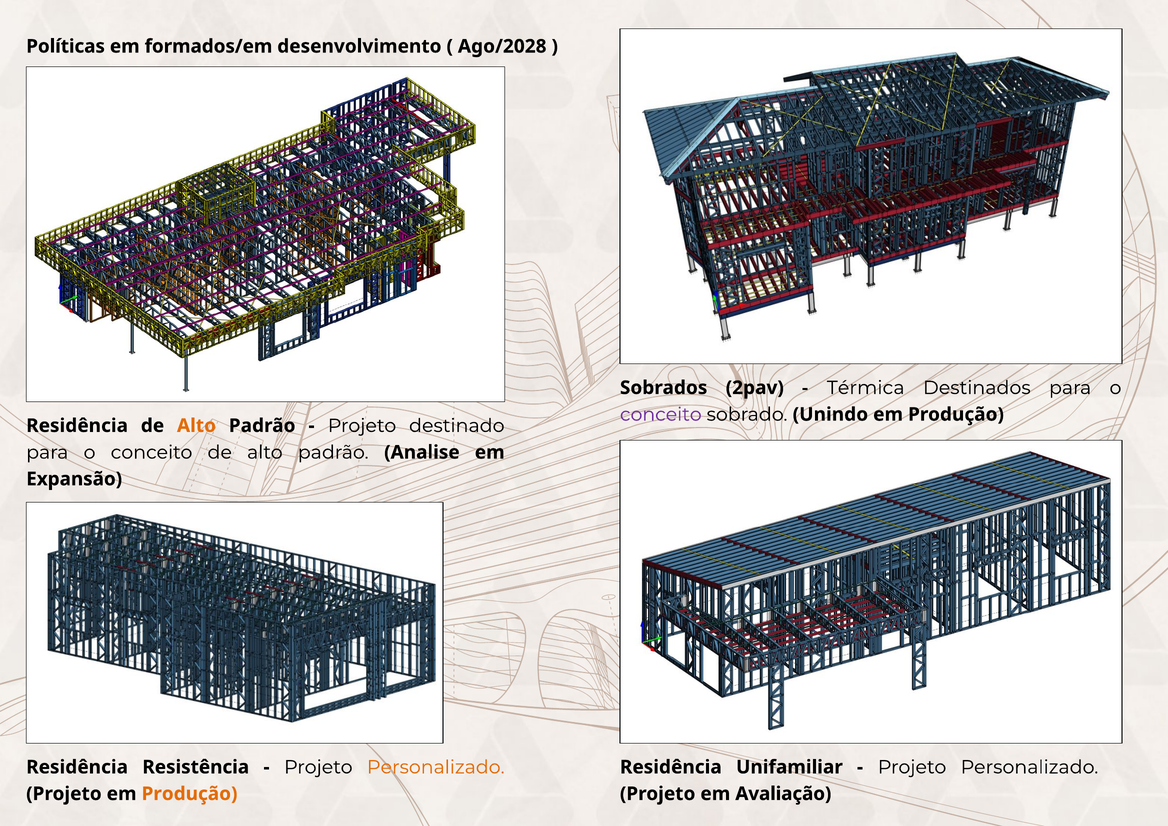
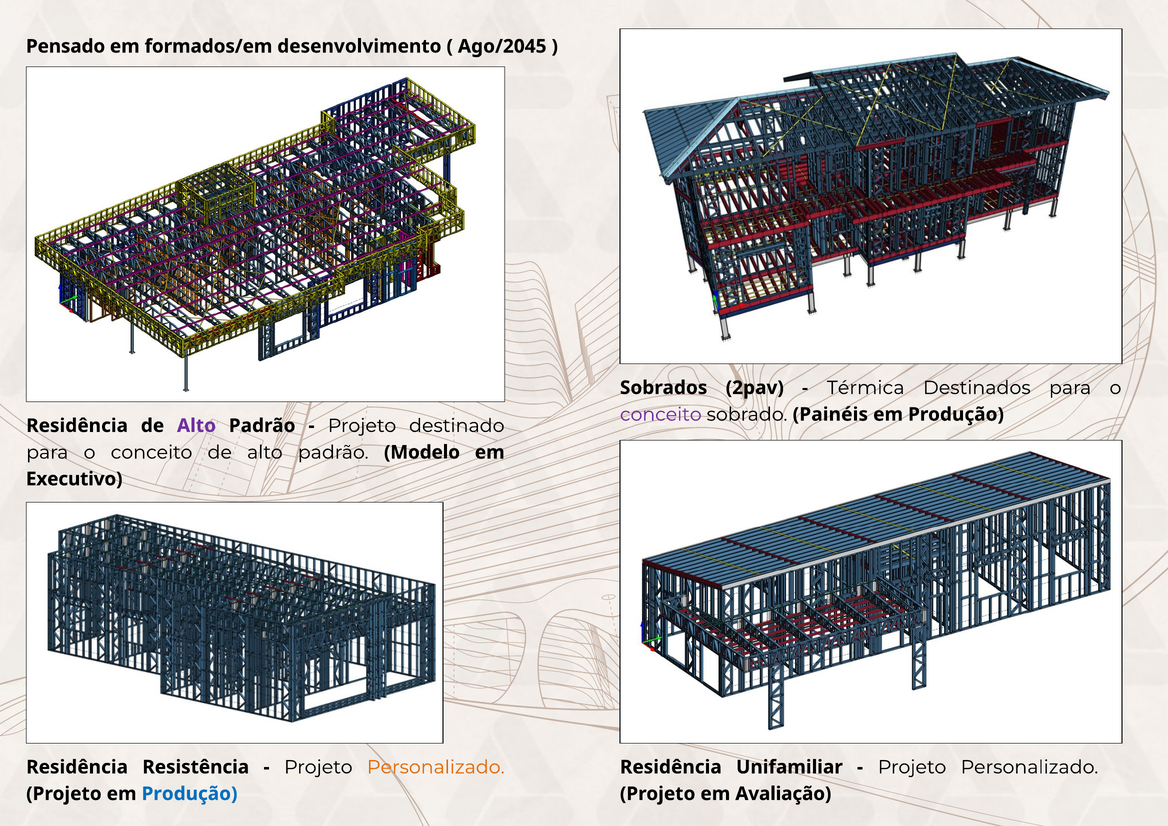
Políticas: Políticas -> Pensado
Ago/2028: Ago/2028 -> Ago/2045
Unindo: Unindo -> Painéis
Alto at (196, 426) colour: orange -> purple
Analise: Analise -> Modelo
Expansão: Expansão -> Executivo
Produção at (190, 794) colour: orange -> blue
